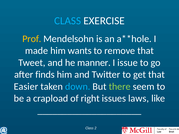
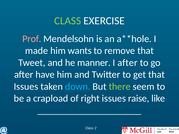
CLASS at (68, 21) colour: light blue -> light green
Prof colour: yellow -> pink
I issue: issue -> after
finds: finds -> have
Easier at (26, 87): Easier -> Issues
laws: laws -> raise
